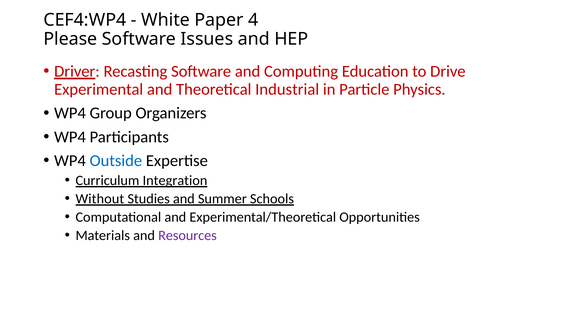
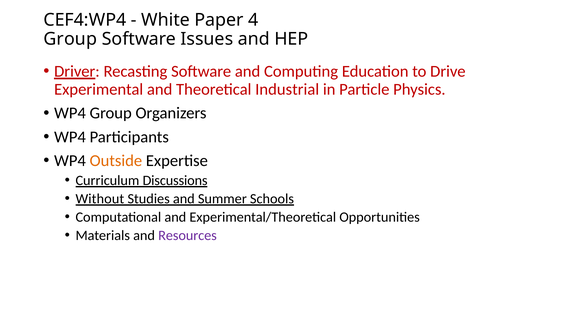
Please at (70, 39): Please -> Group
Outside colour: blue -> orange
Integration: Integration -> Discussions
